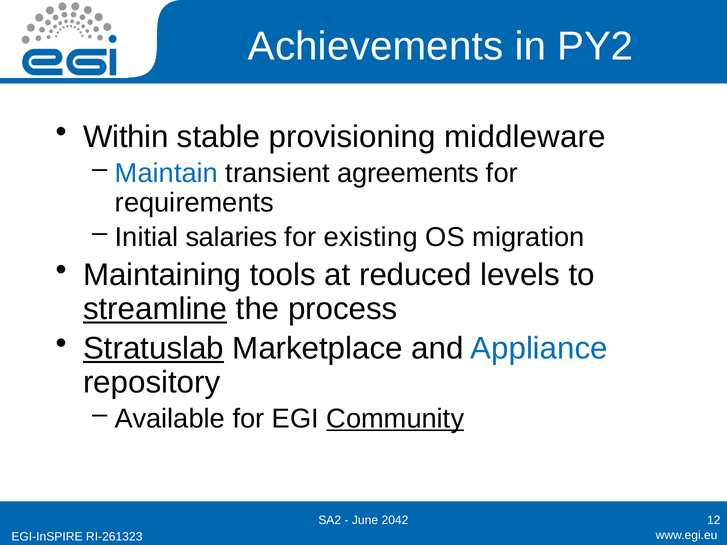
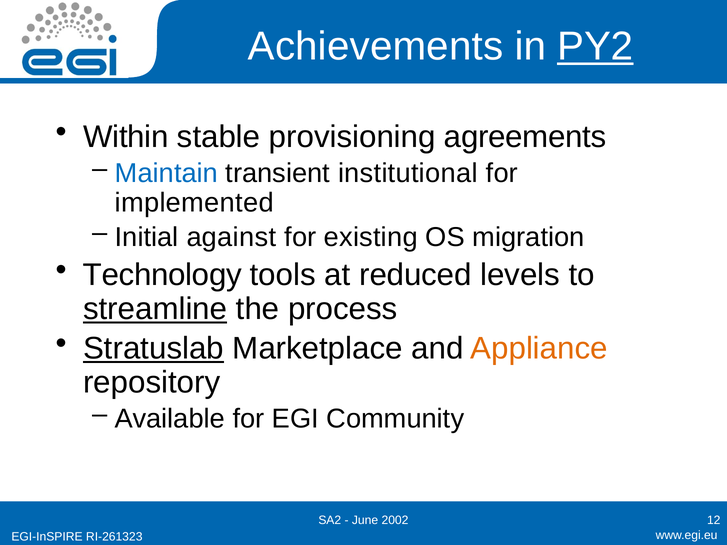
PY2 underline: none -> present
middleware: middleware -> agreements
agreements: agreements -> institutional
requirements: requirements -> implemented
salaries: salaries -> against
Maintaining: Maintaining -> Technology
Appliance colour: blue -> orange
Community underline: present -> none
2042: 2042 -> 2002
